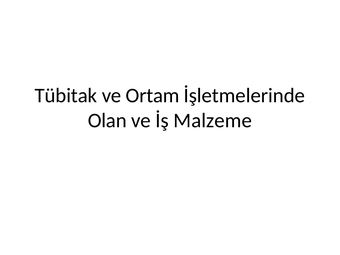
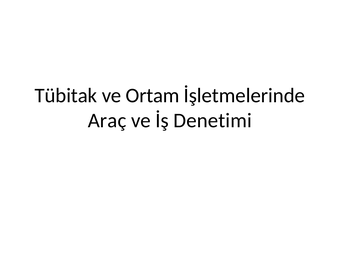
Olan: Olan -> Araç
Malzeme: Malzeme -> Denetimi
